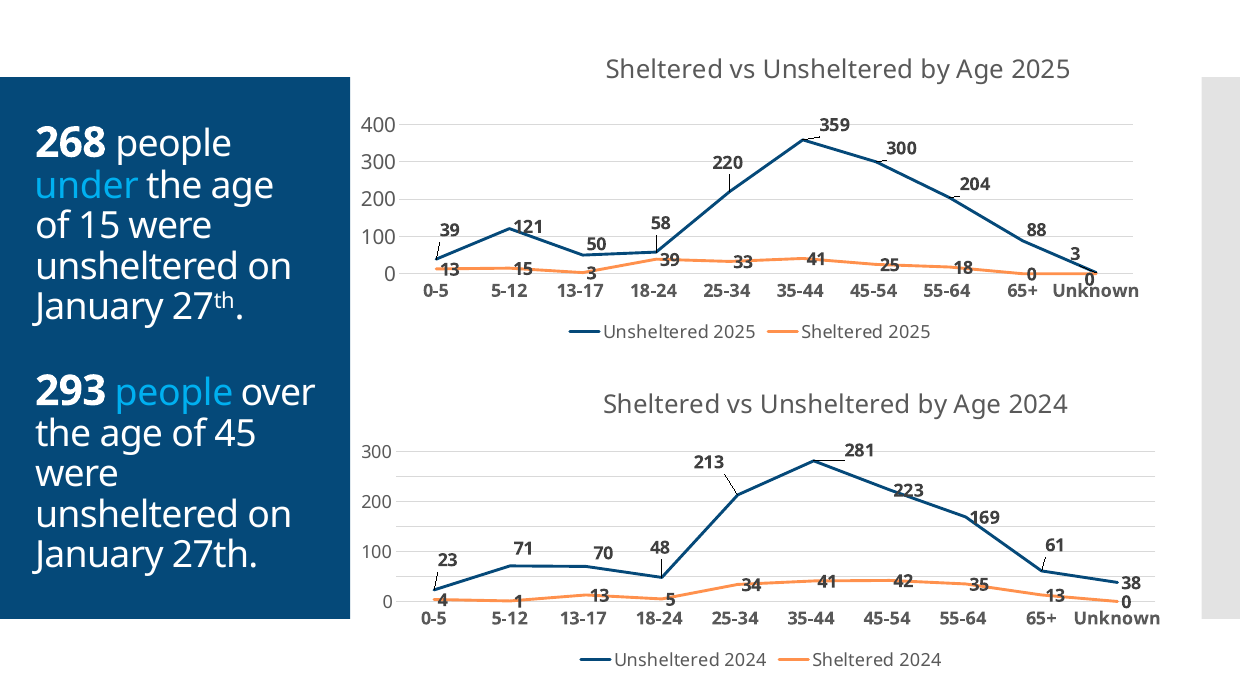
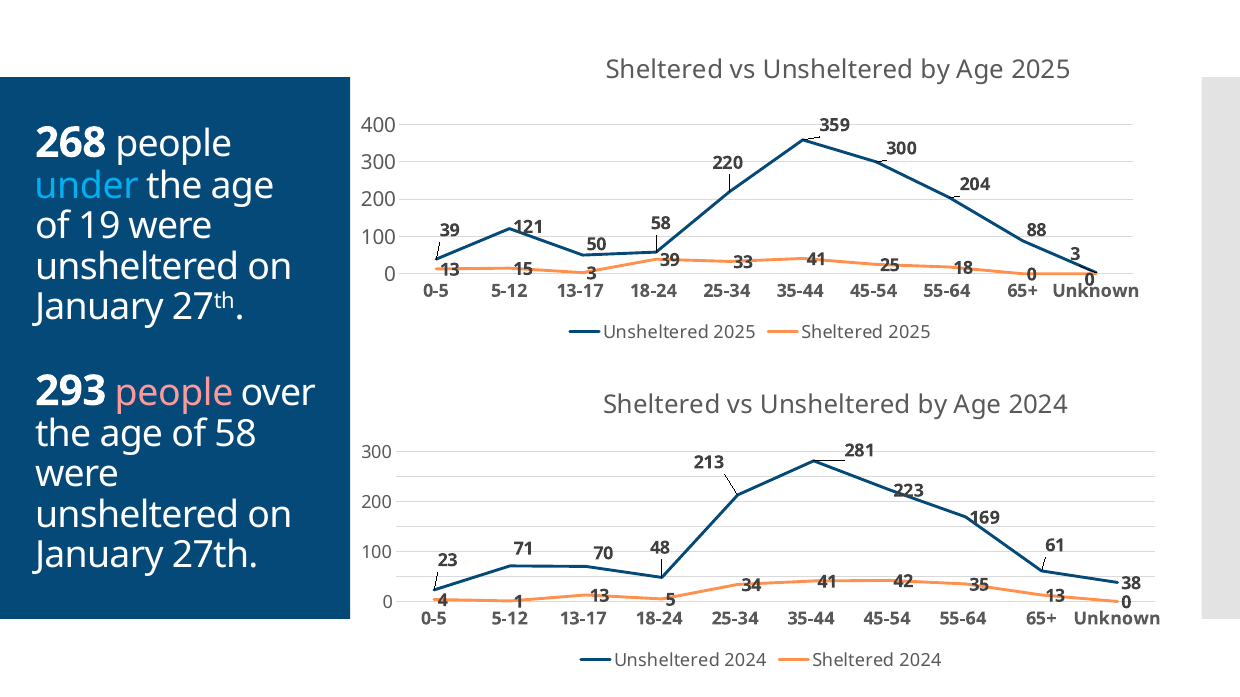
of 15: 15 -> 19
people at (174, 393) colour: light blue -> pink
of 45: 45 -> 58
